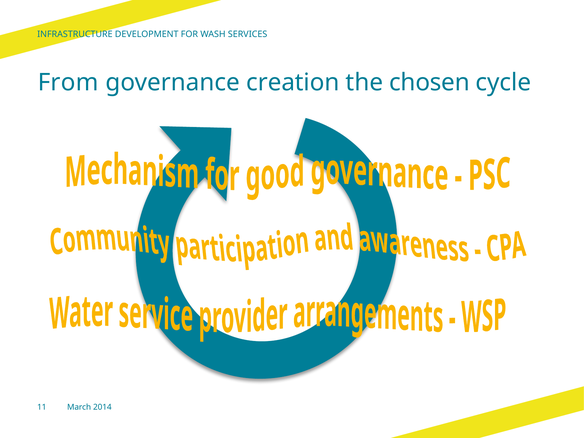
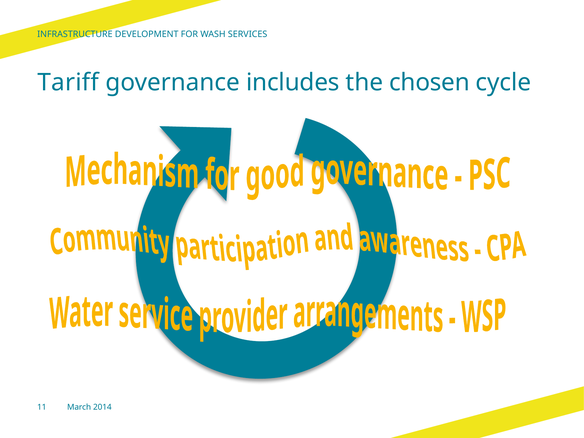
From: From -> Tariff
creation: creation -> includes
